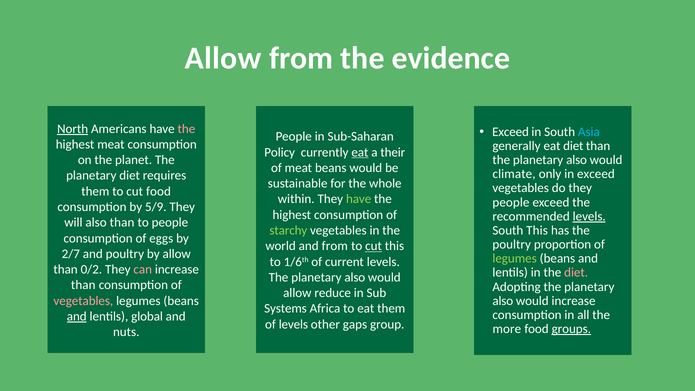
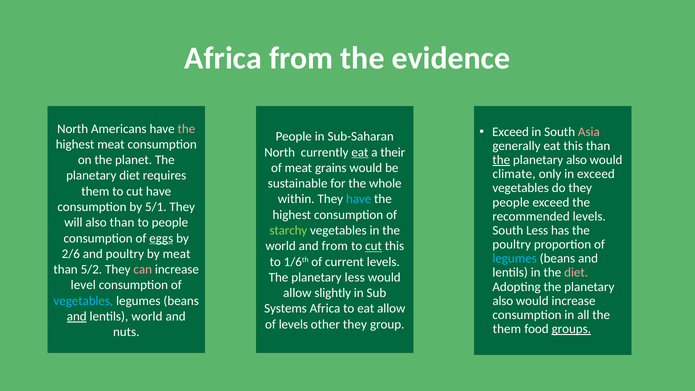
Allow at (223, 58): Allow -> Africa
North at (73, 129) underline: present -> none
Asia colour: light blue -> pink
eat diet: diet -> this
Policy at (280, 152): Policy -> North
the at (501, 160) underline: none -> present
meat beans: beans -> grains
cut food: food -> have
have at (359, 199) colour: light green -> light blue
5/9: 5/9 -> 5/1
levels at (589, 216) underline: present -> none
South This: This -> Less
eggs underline: none -> present
2/7: 2/7 -> 2/6
by allow: allow -> meat
legumes at (515, 259) colour: light green -> light blue
0/2: 0/2 -> 5/2
also at (355, 277): also -> less
than at (83, 285): than -> level
reduce: reduce -> slightly
vegetables at (83, 301) colour: pink -> light blue
eat them: them -> allow
lentils global: global -> world
other gaps: gaps -> they
more at (507, 329): more -> them
